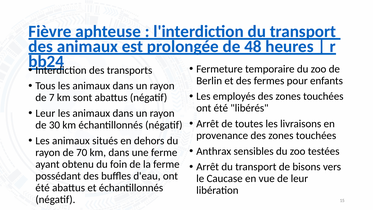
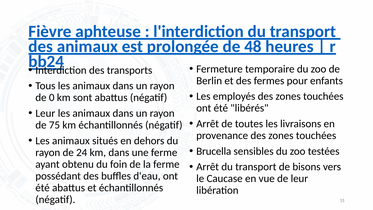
7: 7 -> 0
30: 30 -> 75
Anthrax: Anthrax -> Brucella
70: 70 -> 24
